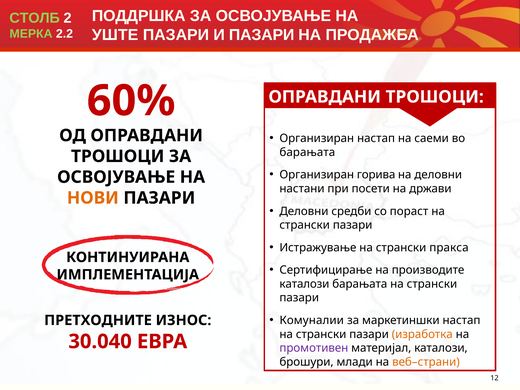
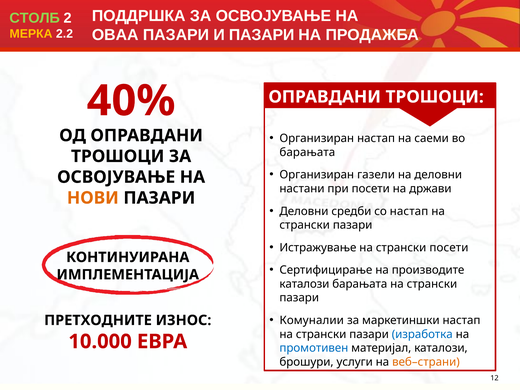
УШТЕ: УШТЕ -> ОВАА
МЕРКА colour: light green -> yellow
60%: 60% -> 40%
горива: горива -> газели
со пораст: пораст -> настап
странски пракса: пракса -> посети
изработка colour: orange -> blue
30.040: 30.040 -> 10.000
промотивен colour: purple -> blue
млади: млади -> услуги
